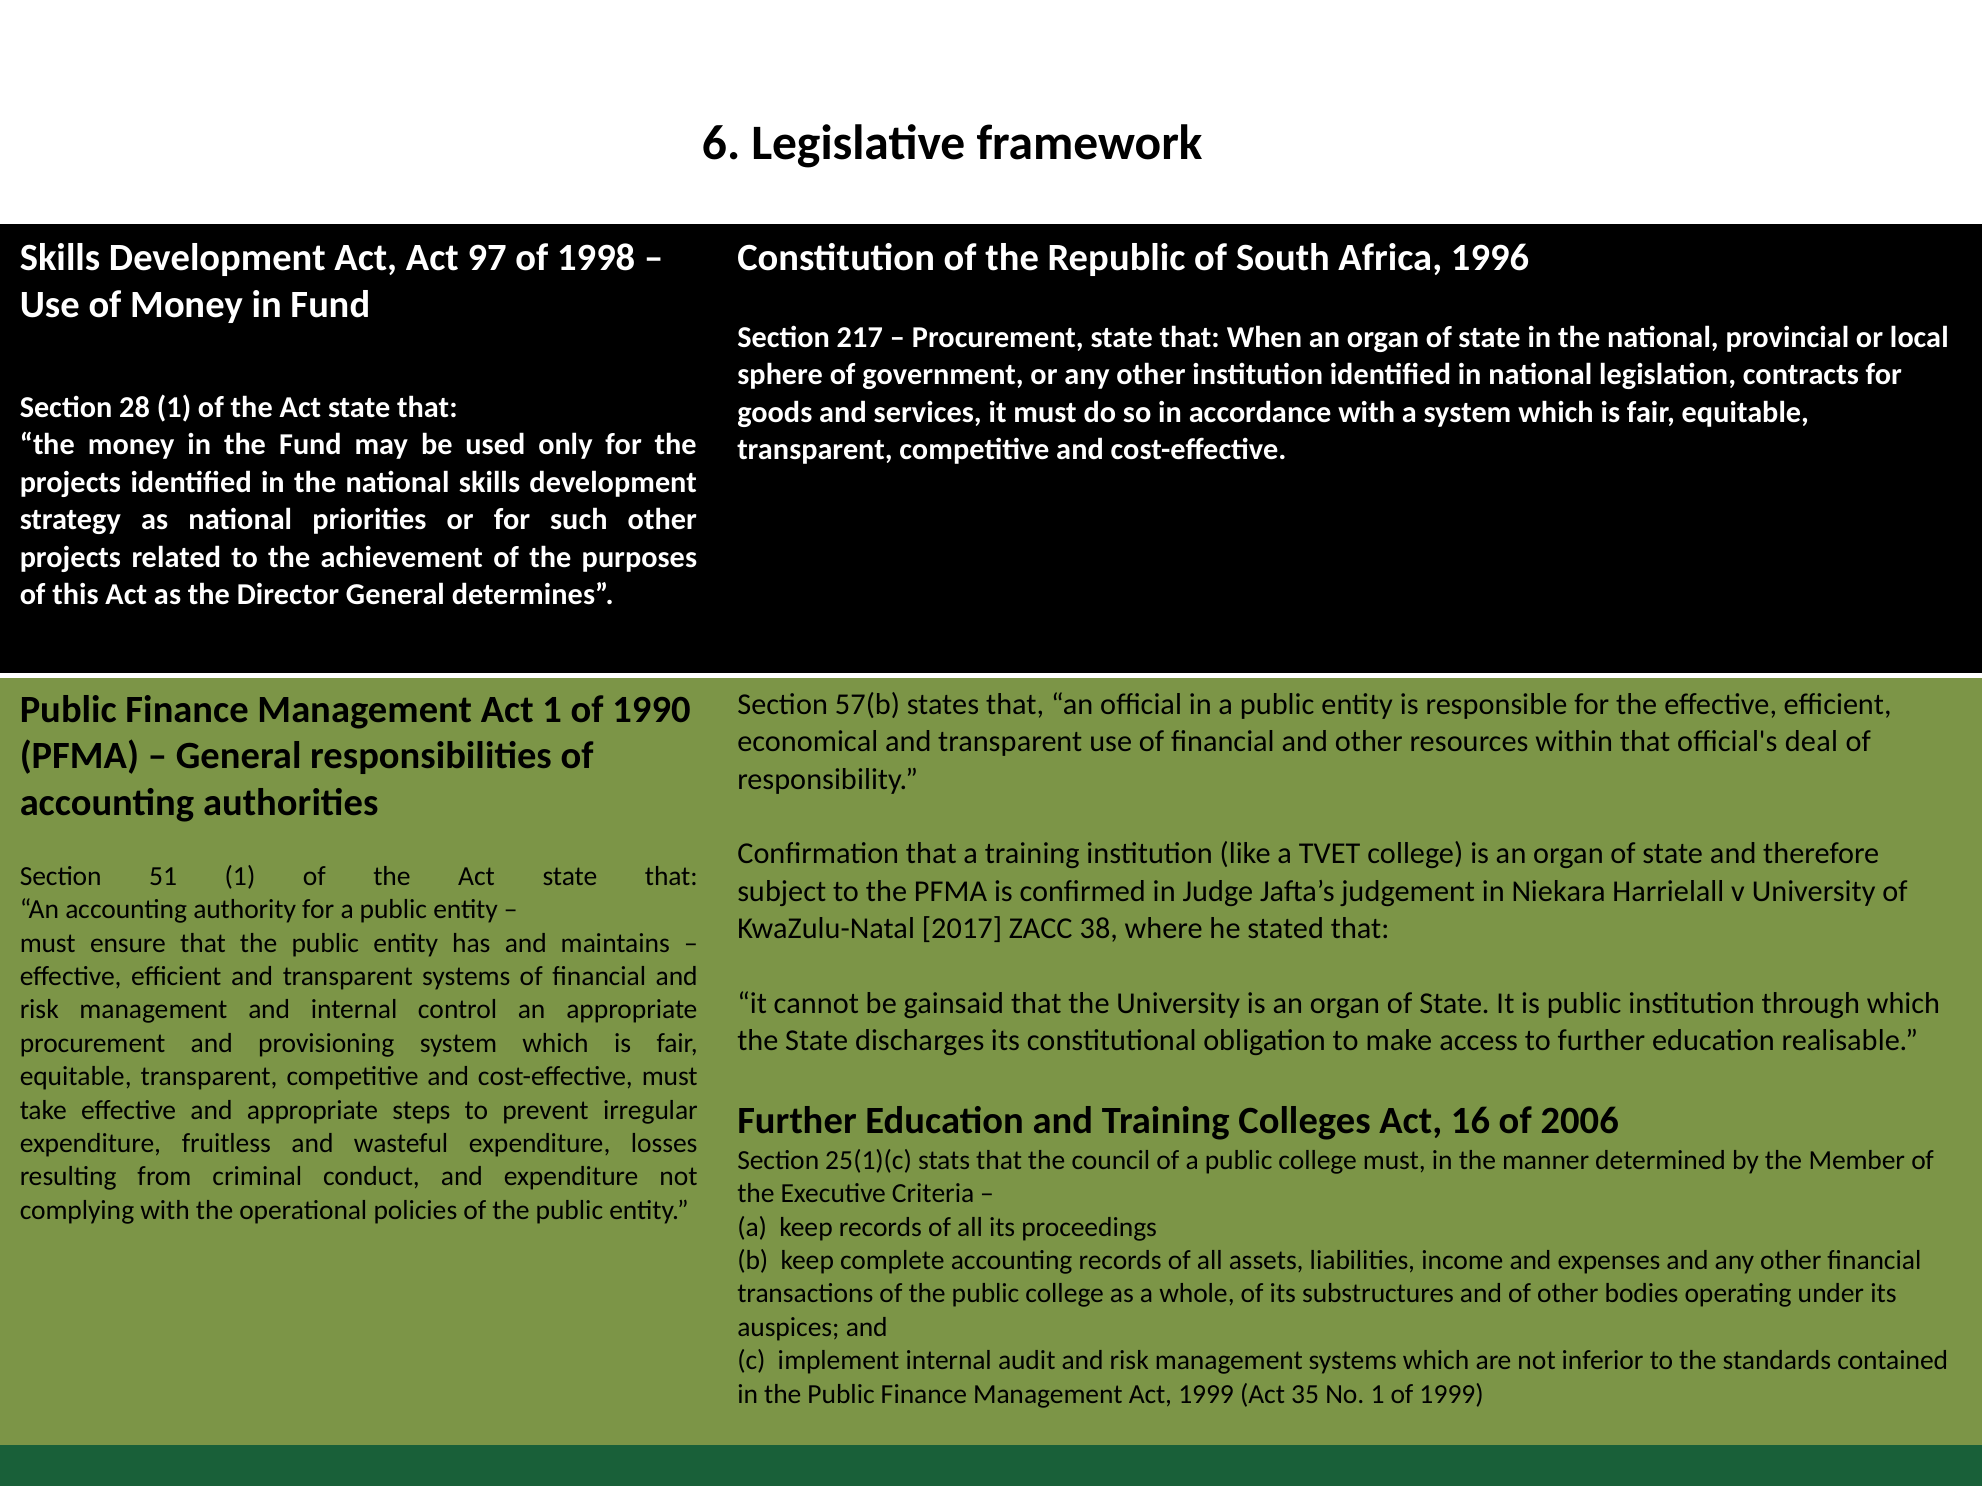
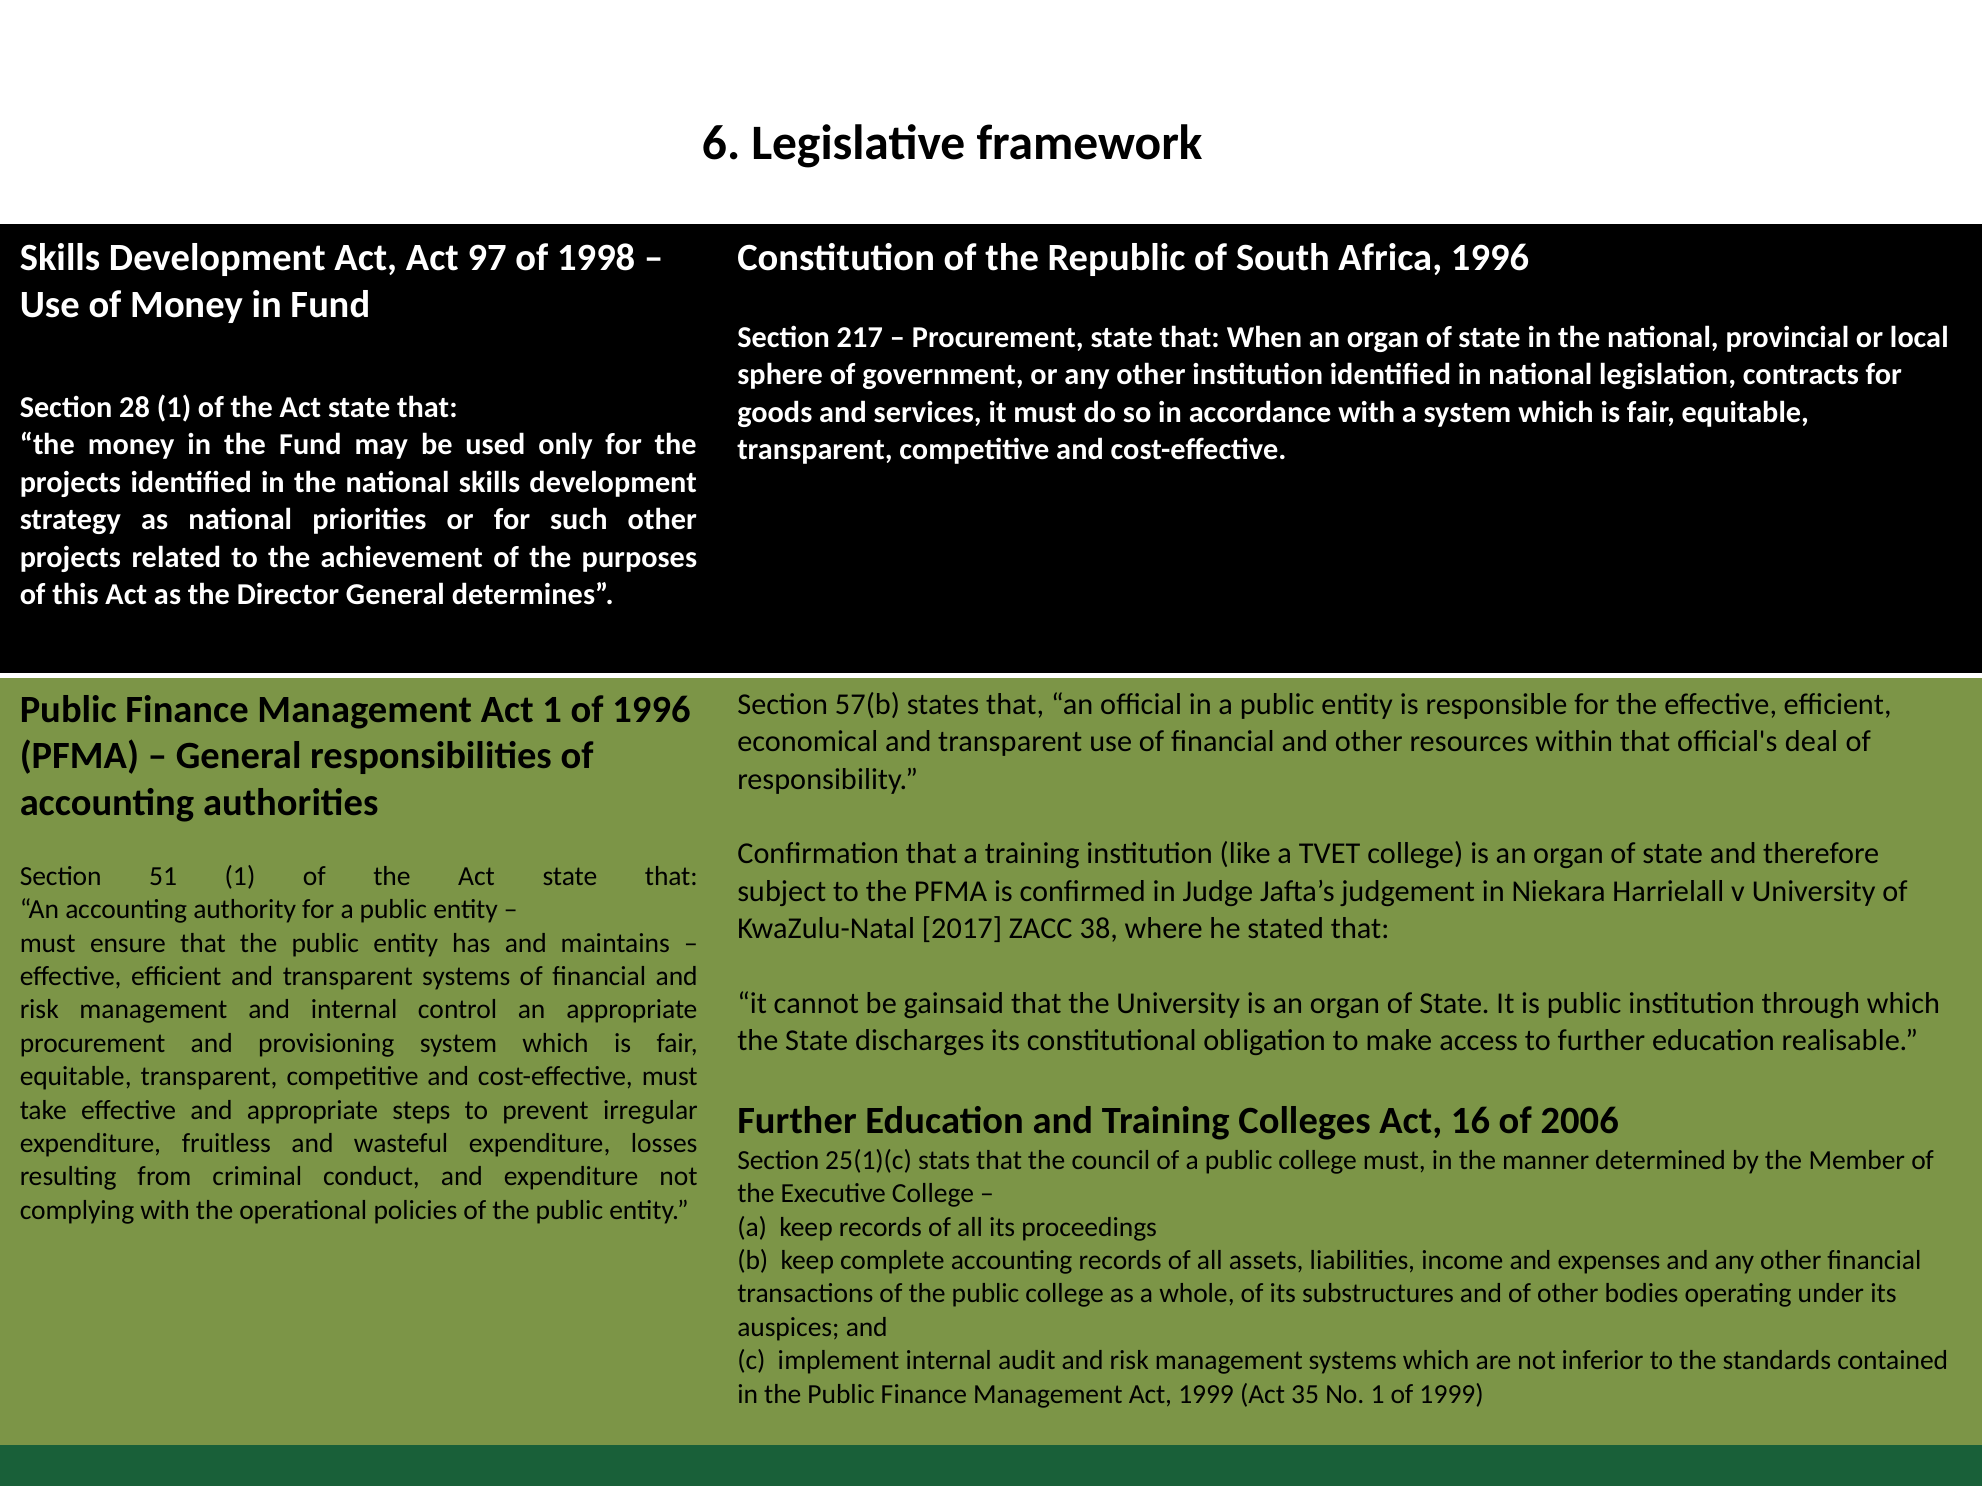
of 1990: 1990 -> 1996
Executive Criteria: Criteria -> College
